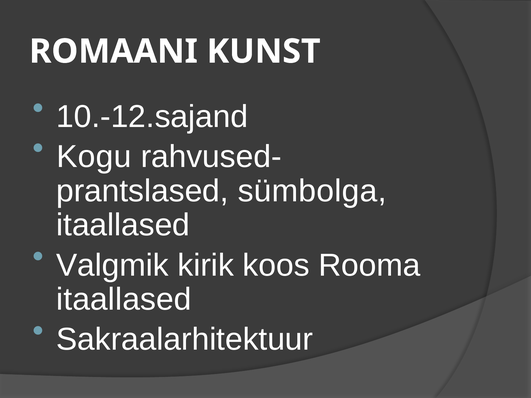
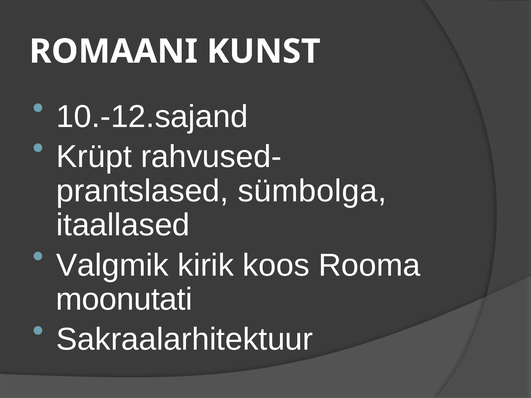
Kogu: Kogu -> Krüpt
itaallased at (124, 300): itaallased -> moonutati
